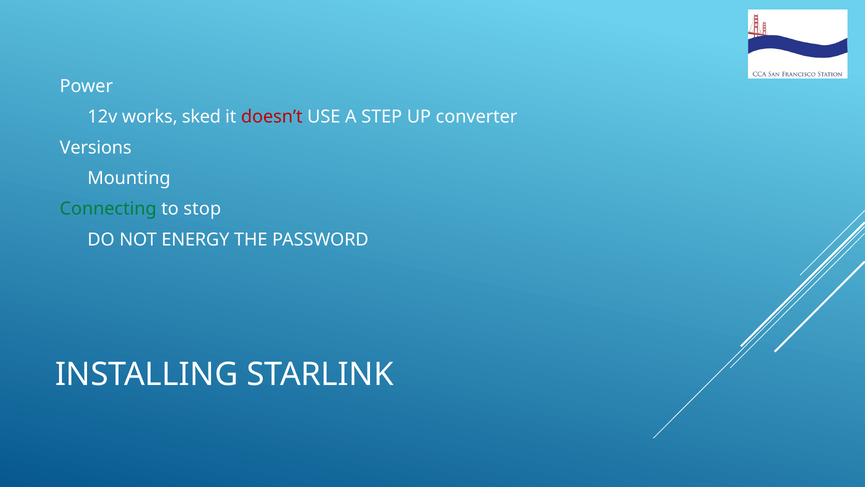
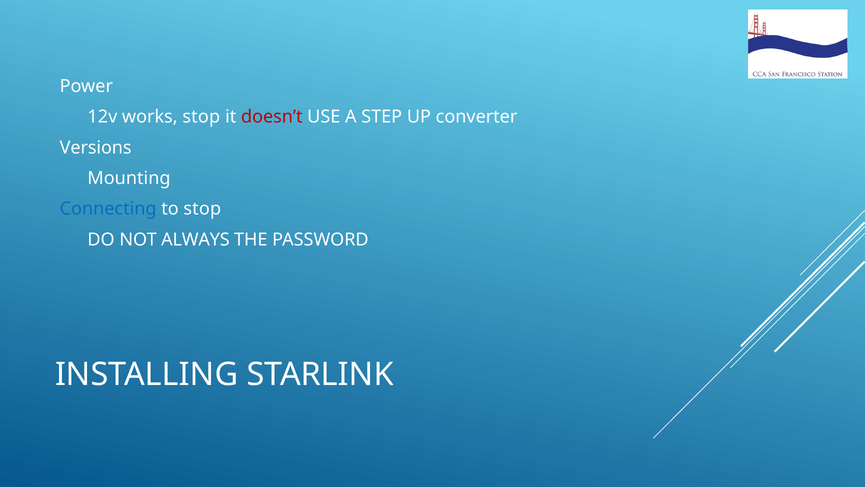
works sked: sked -> stop
Connecting colour: green -> blue
ENERGY: ENERGY -> ALWAYS
